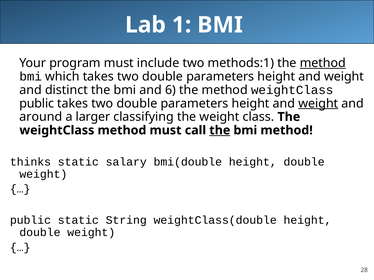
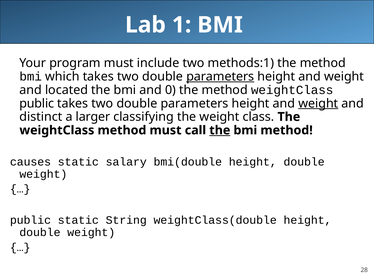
method at (323, 63) underline: present -> none
parameters at (220, 77) underline: none -> present
distinct: distinct -> located
6: 6 -> 0
around: around -> distinct
thinks: thinks -> causes
